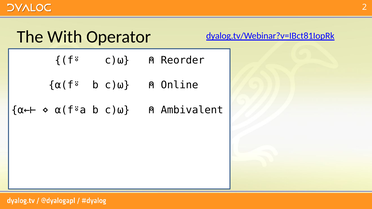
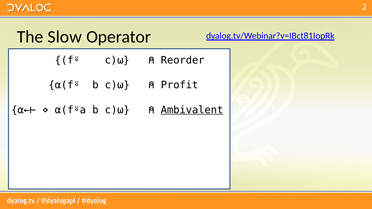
With: With -> Slow
Online: Online -> Profit
Ambivalent underline: none -> present
